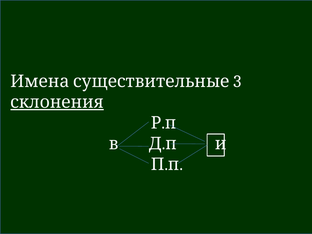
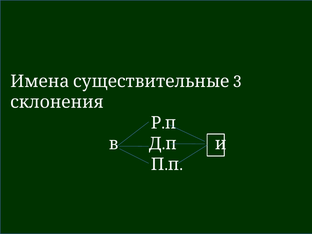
склонения underline: present -> none
